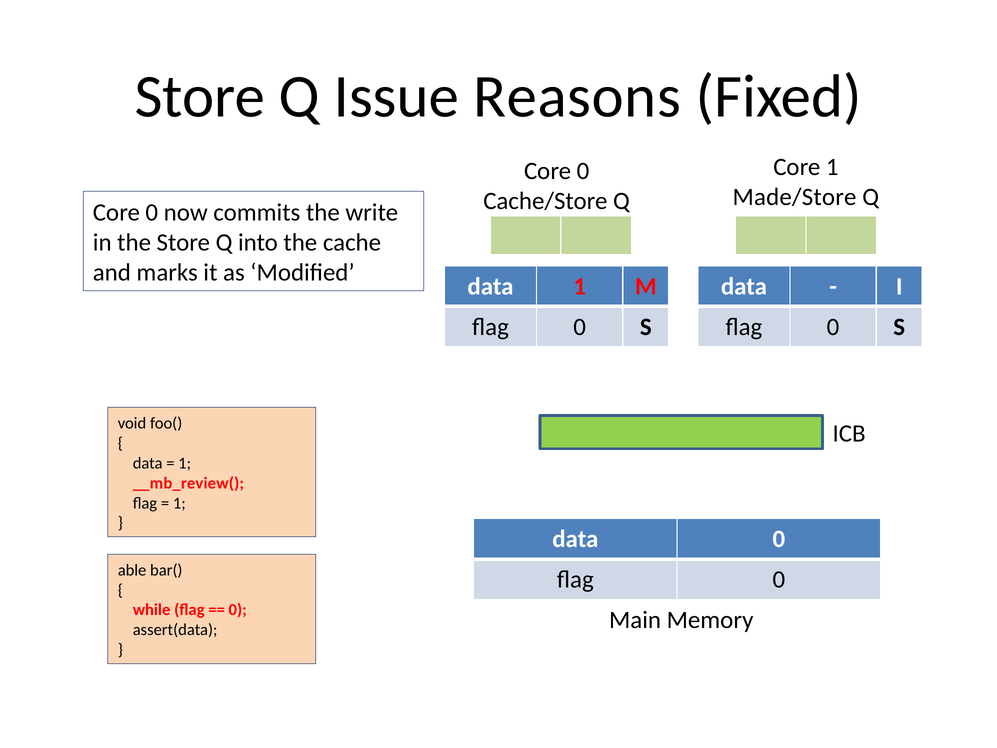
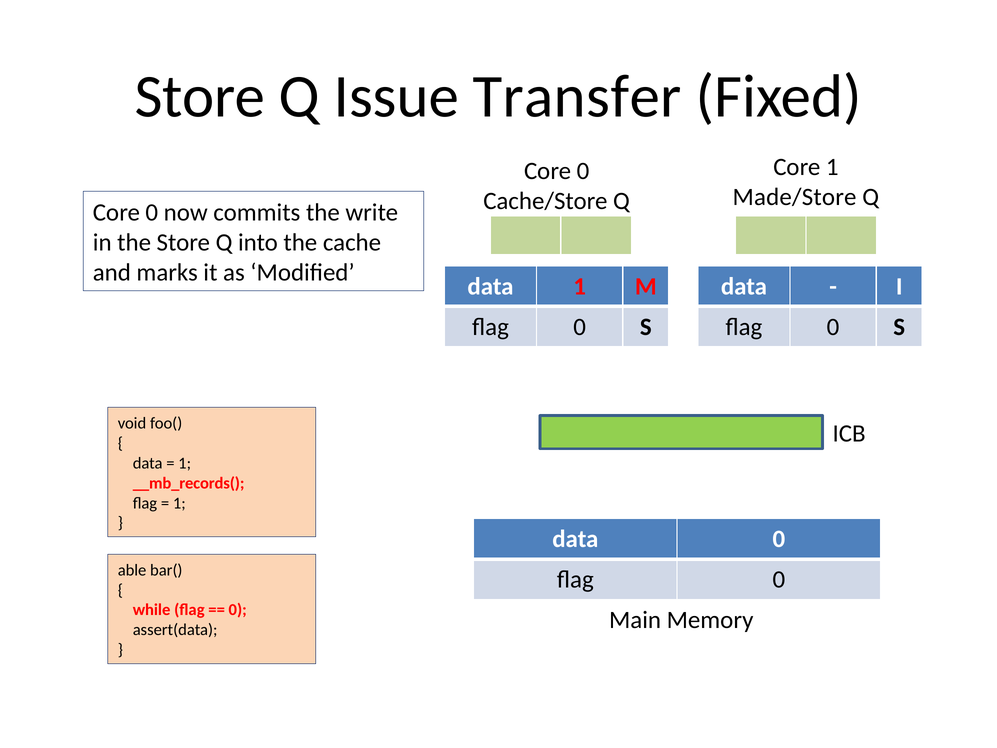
Reasons: Reasons -> Transfer
__mb_review(: __mb_review( -> __mb_records(
